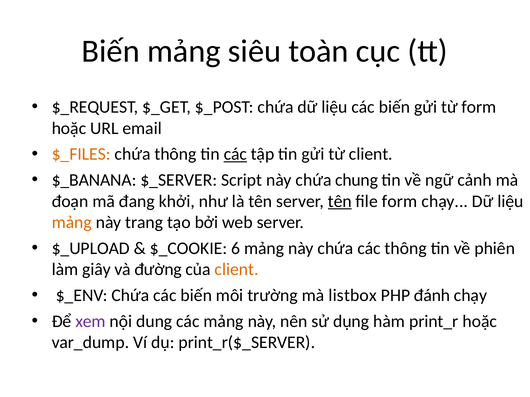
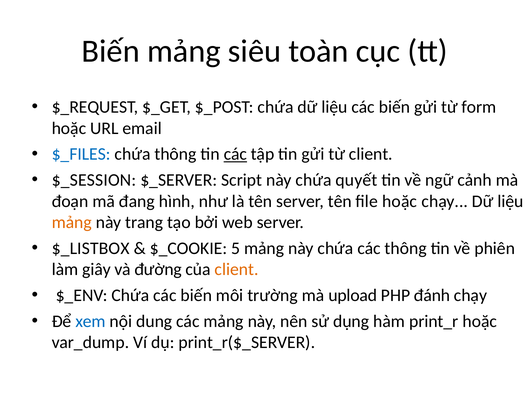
$_FILES colour: orange -> blue
$_BANANA: $_BANANA -> $_SESSION
chung: chung -> quyết
khởi: khởi -> hình
tên at (340, 201) underline: present -> none
file form: form -> hoặc
$_UPLOAD: $_UPLOAD -> $_LISTBOX
6: 6 -> 5
listbox: listbox -> upload
xem colour: purple -> blue
